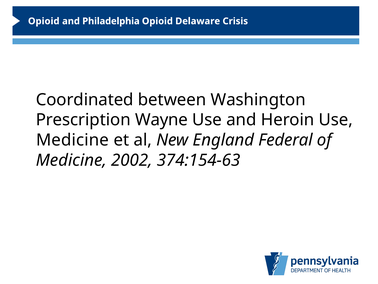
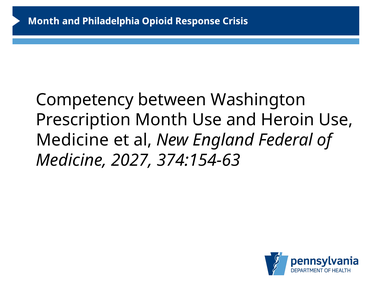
Opioid at (44, 21): Opioid -> Month
Delaware: Delaware -> Response
Coordinated: Coordinated -> Competency
Prescription Wayne: Wayne -> Month
2002: 2002 -> 2027
